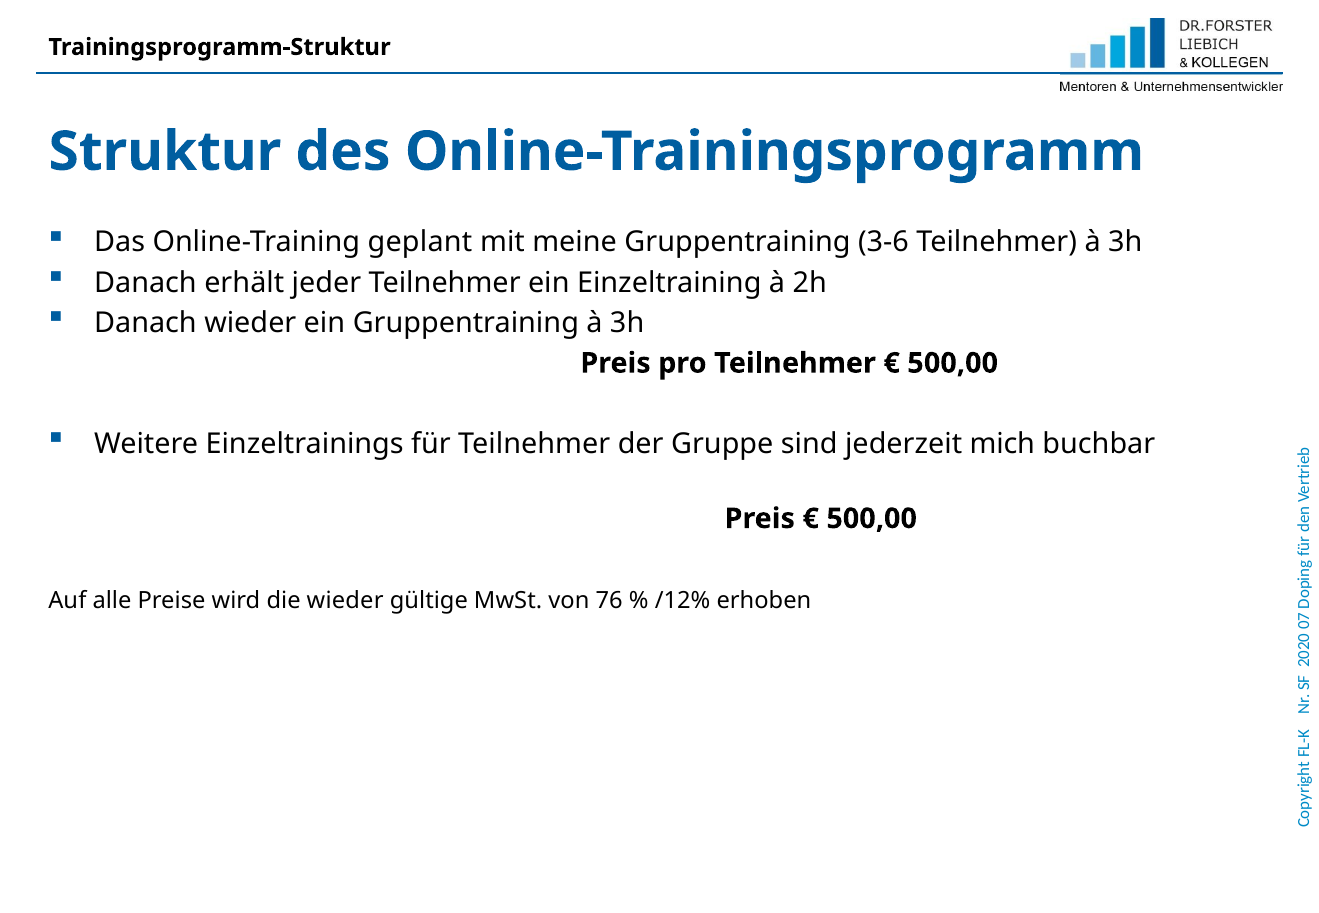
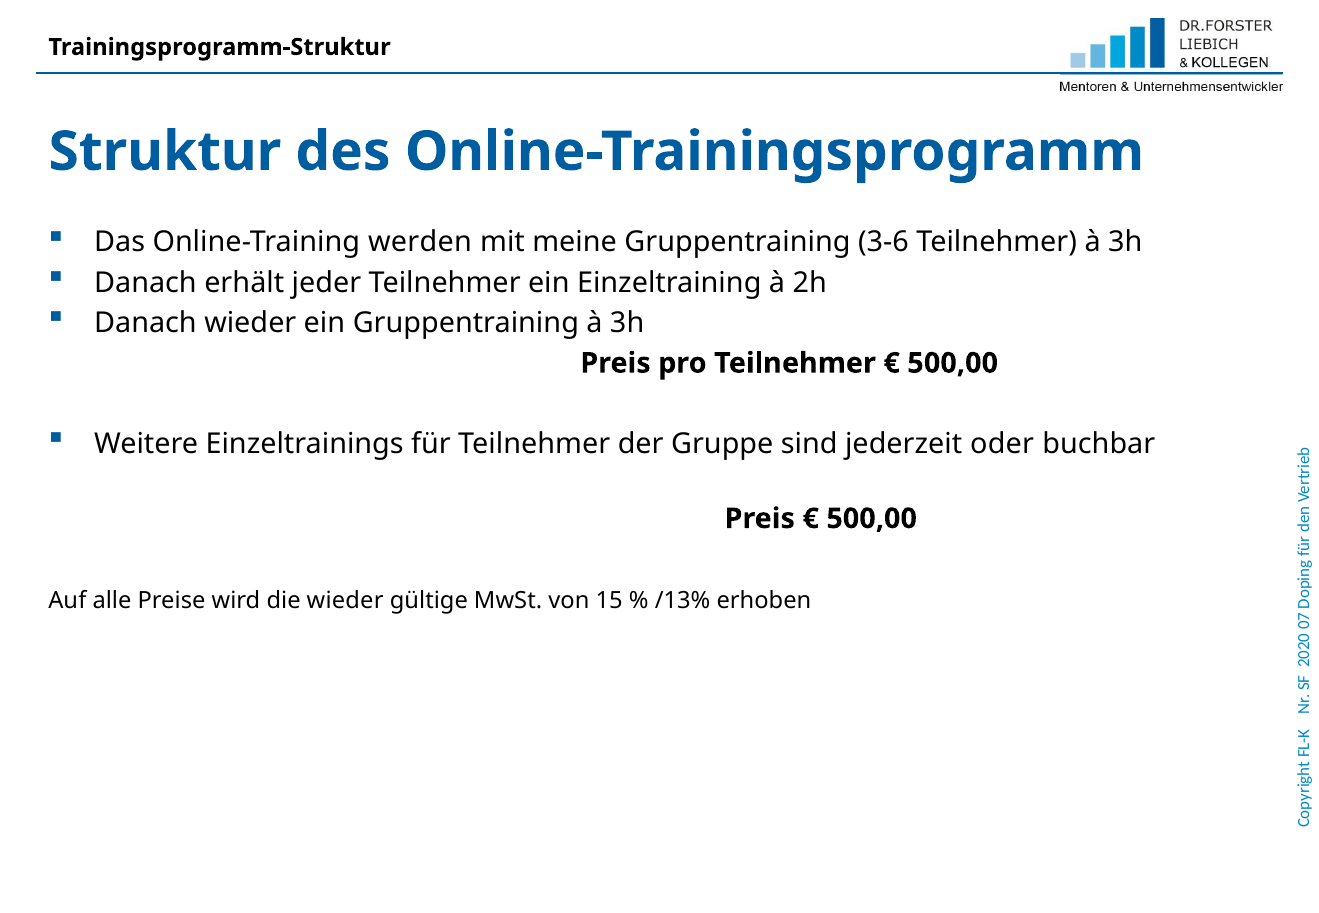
geplant: geplant -> werden
mich: mich -> oder
76: 76 -> 15
/12%: /12% -> /13%
